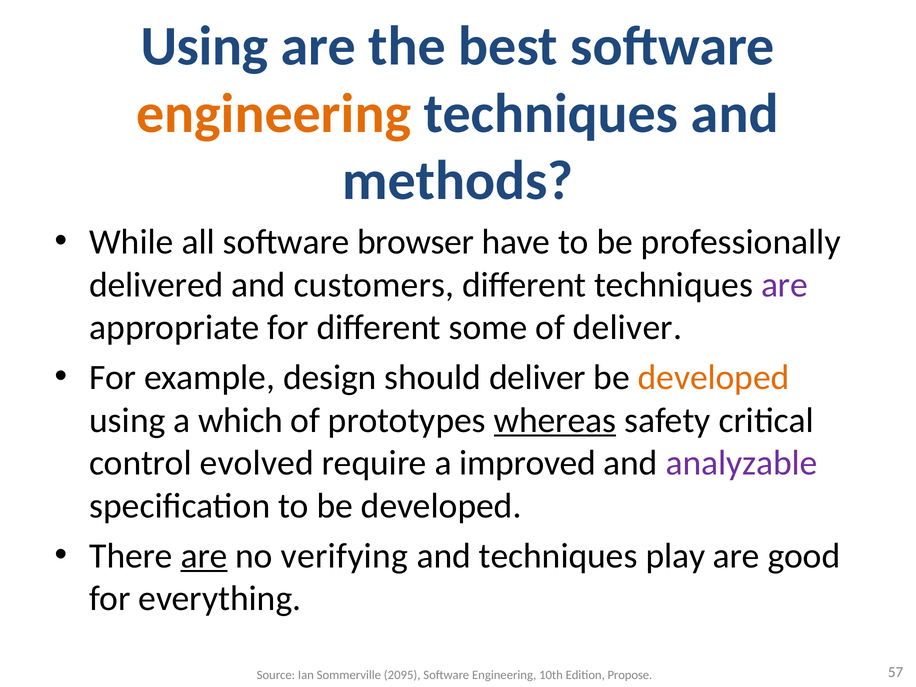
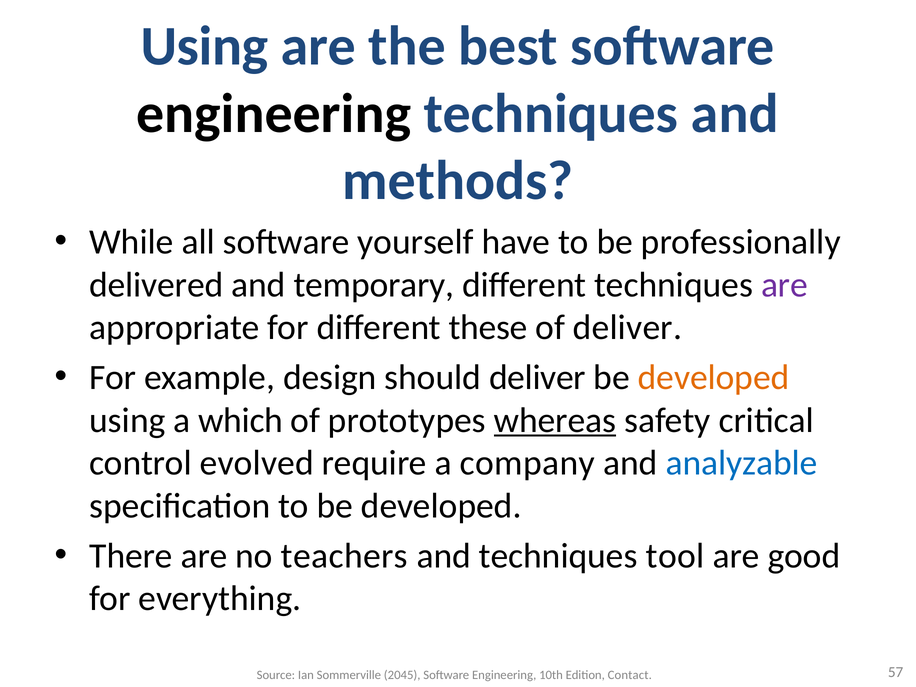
engineering at (274, 114) colour: orange -> black
browser: browser -> yourself
customers: customers -> temporary
some: some -> these
improved: improved -> company
analyzable colour: purple -> blue
are at (204, 556) underline: present -> none
verifying: verifying -> teachers
play: play -> tool
2095: 2095 -> 2045
Propose: Propose -> Contact
